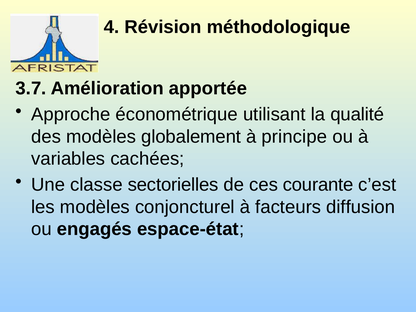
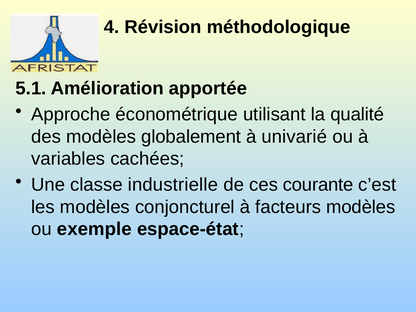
3.7: 3.7 -> 5.1
principe: principe -> univarié
sectorielles: sectorielles -> industrielle
facteurs diffusion: diffusion -> modèles
engagés: engagés -> exemple
